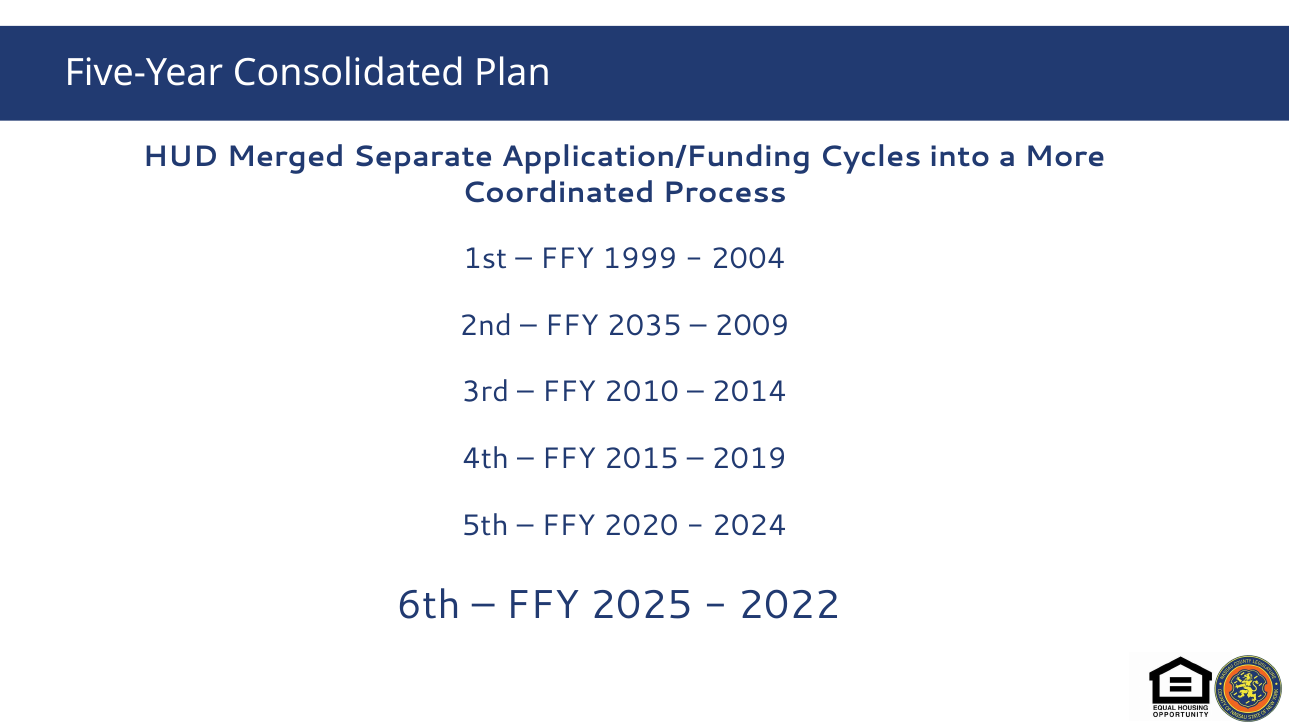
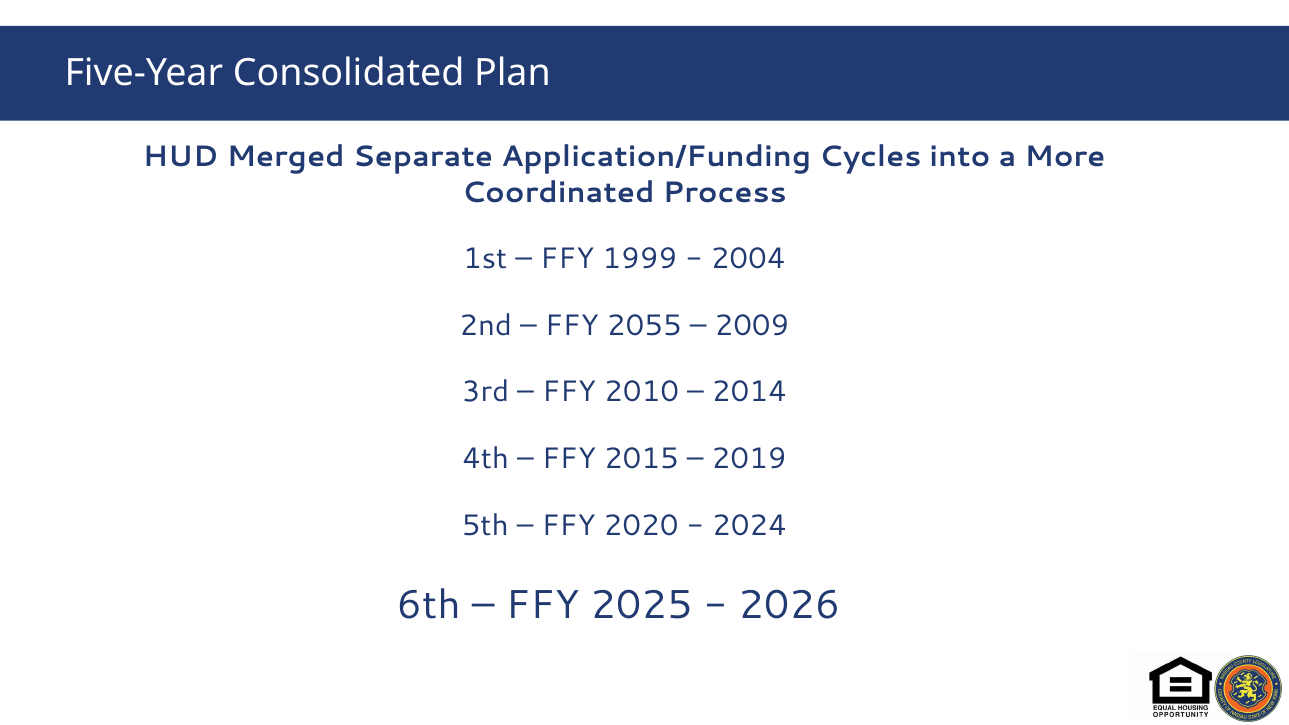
2035: 2035 -> 2055
2022: 2022 -> 2026
